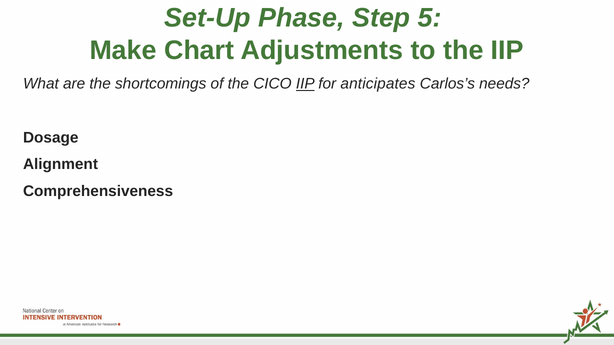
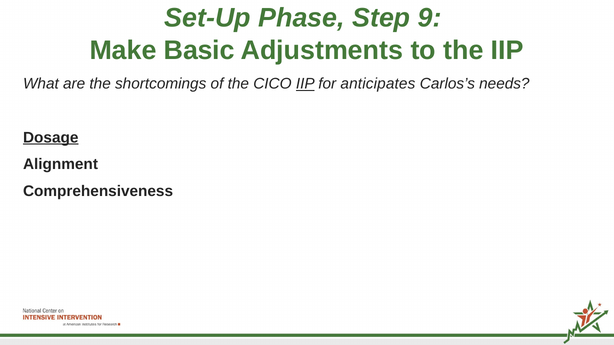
5: 5 -> 9
Chart: Chart -> Basic
Dosage underline: none -> present
